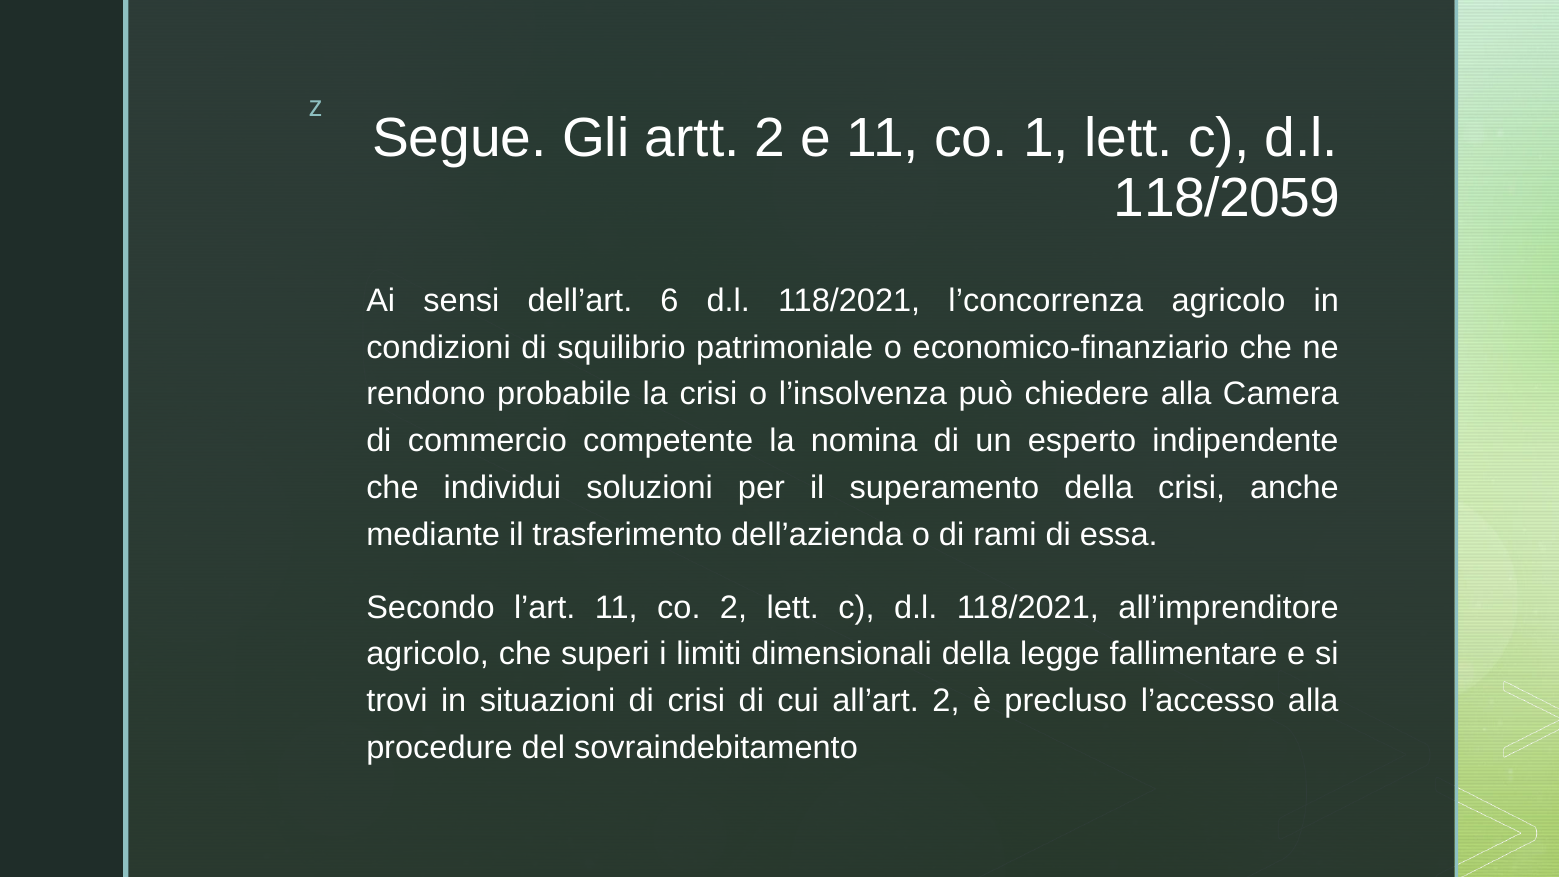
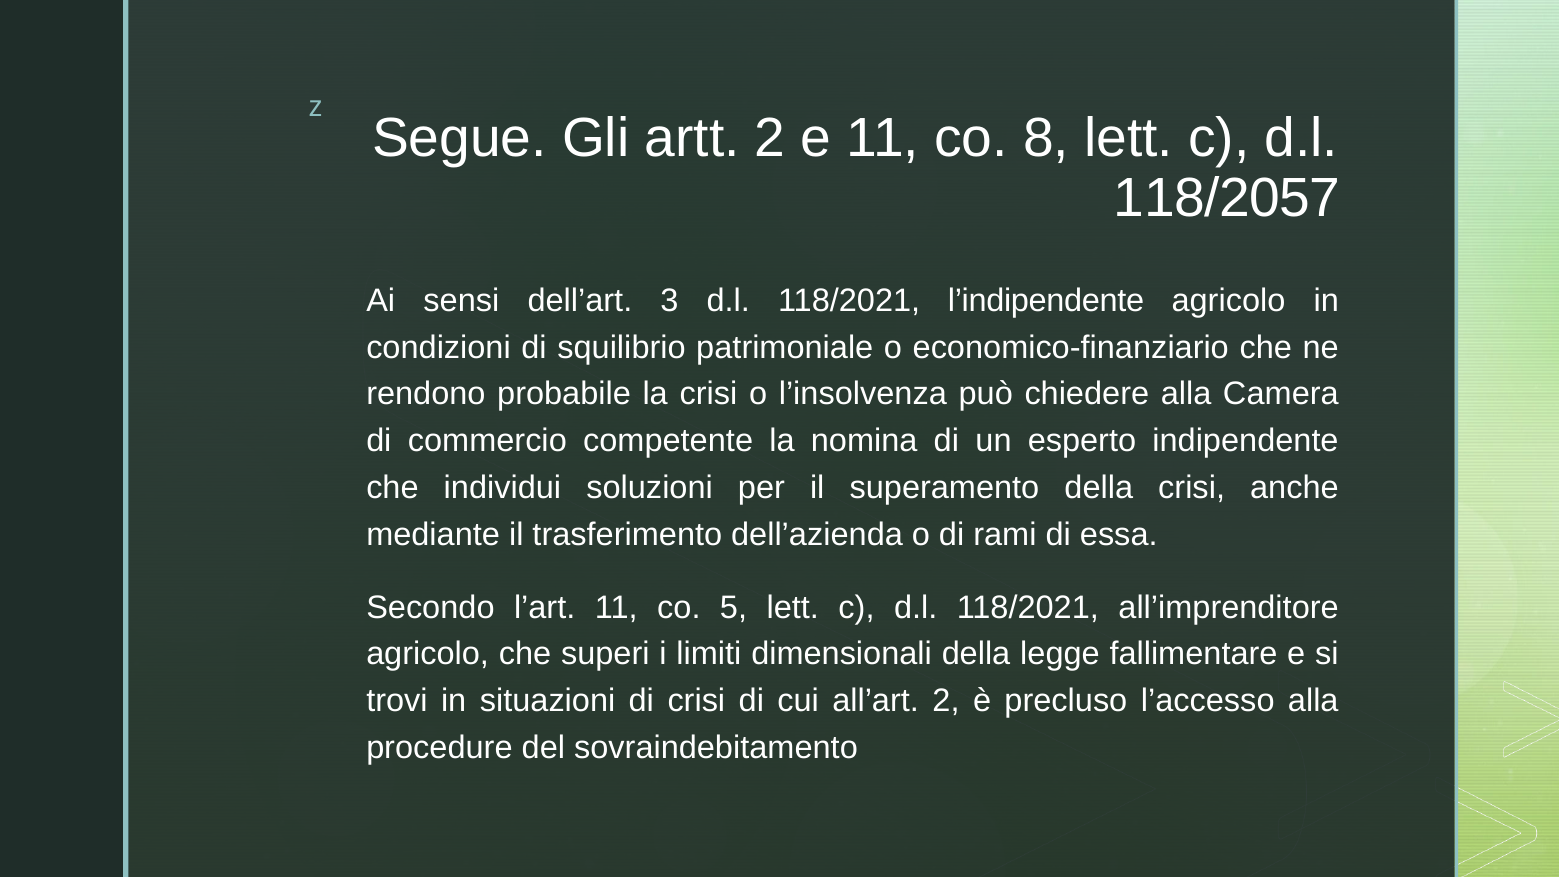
1: 1 -> 8
118/2059: 118/2059 -> 118/2057
6: 6 -> 3
l’concorrenza: l’concorrenza -> l’indipendente
co 2: 2 -> 5
